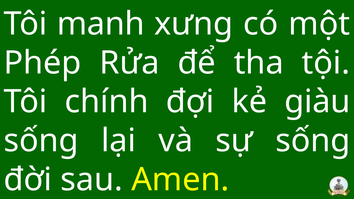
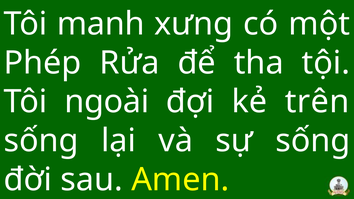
chính: chính -> ngoài
giàu: giàu -> trên
